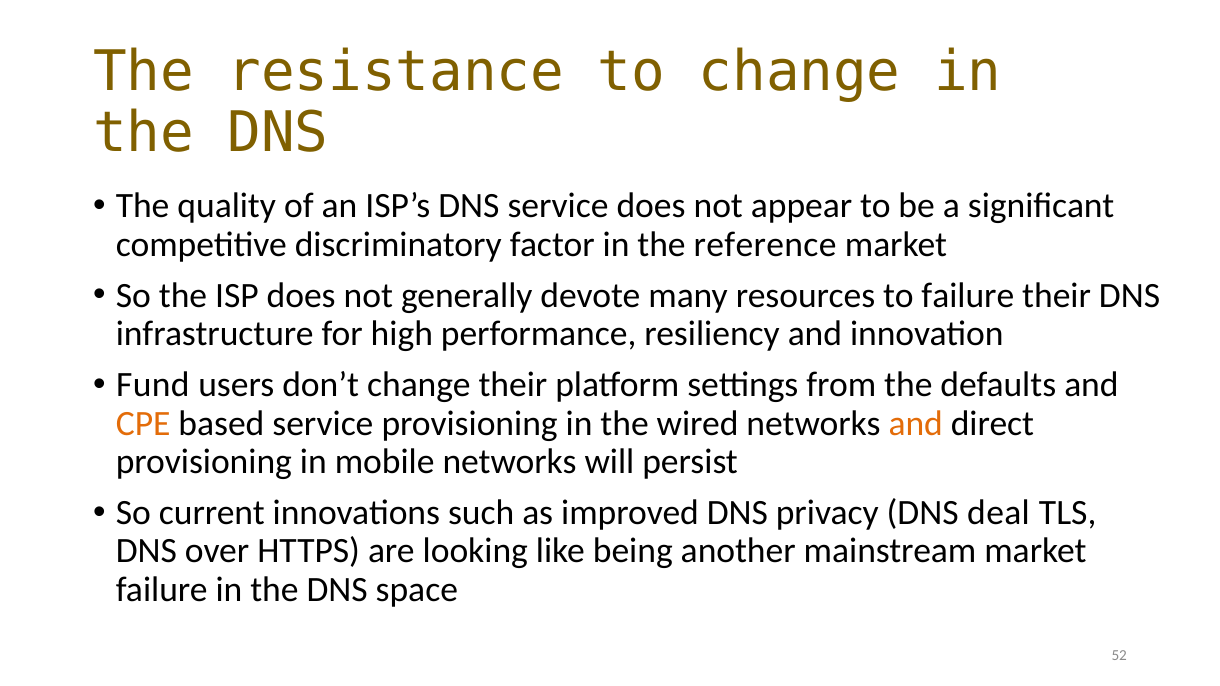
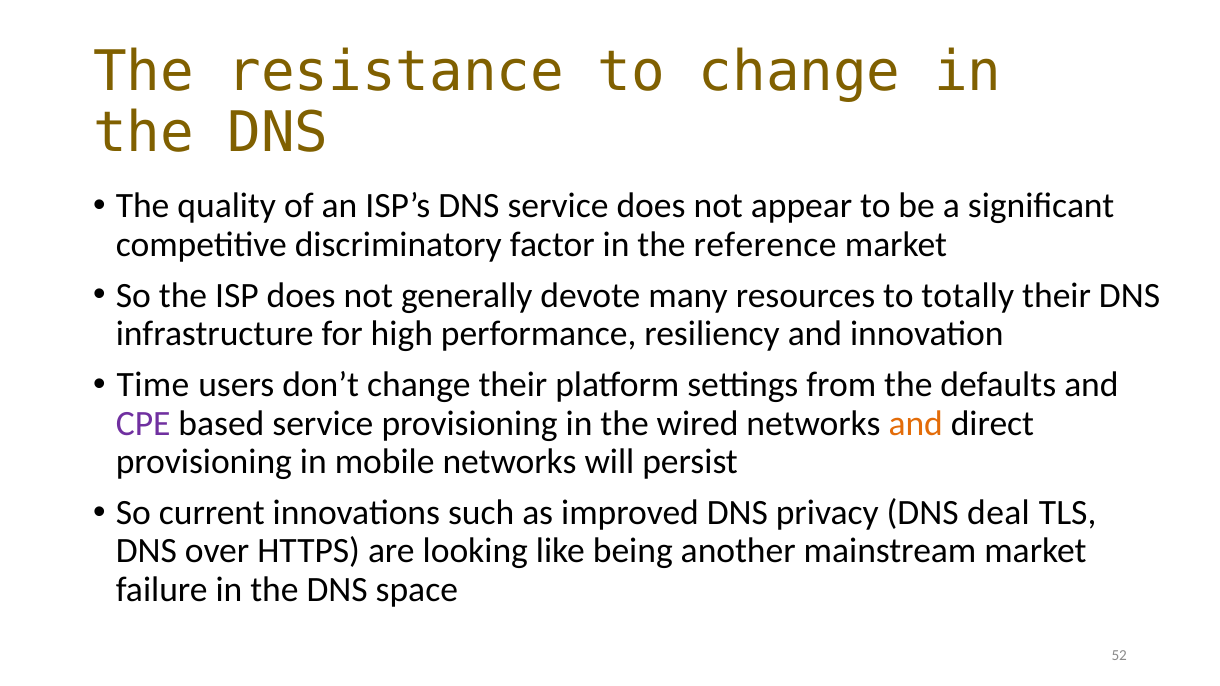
to failure: failure -> totally
Fund: Fund -> Time
CPE colour: orange -> purple
